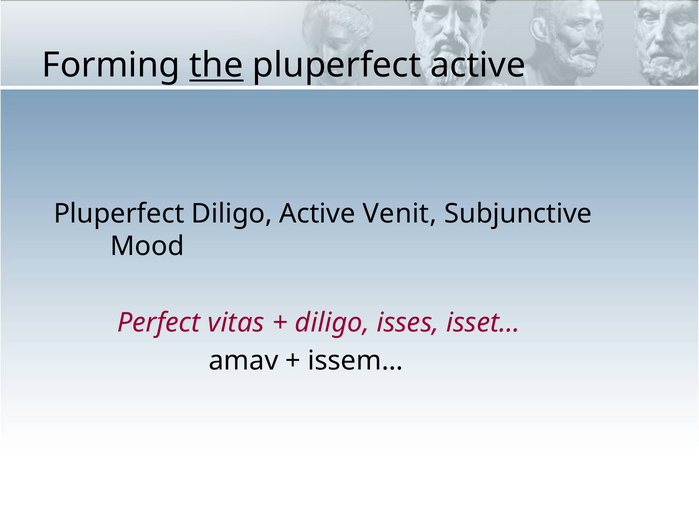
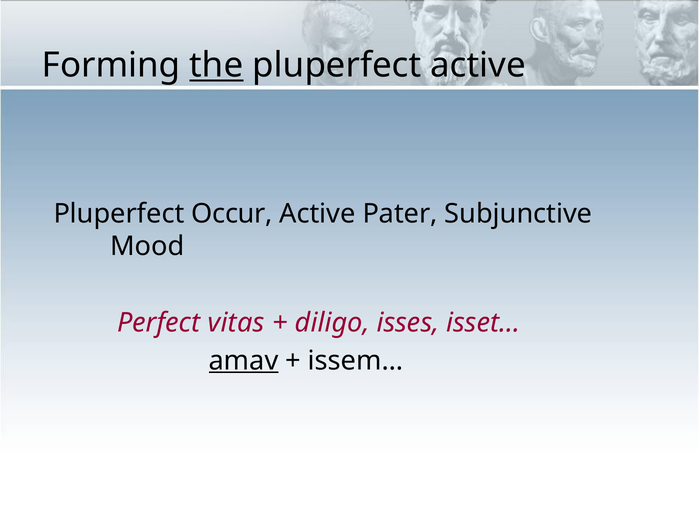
Pluperfect Diligo: Diligo -> Occur
Venit: Venit -> Pater
amav underline: none -> present
